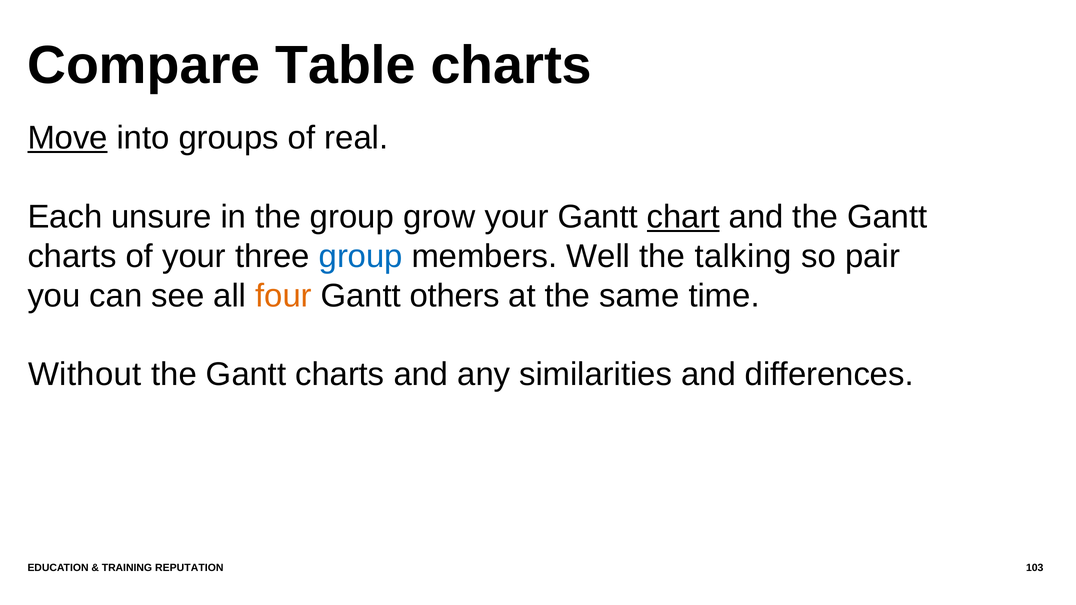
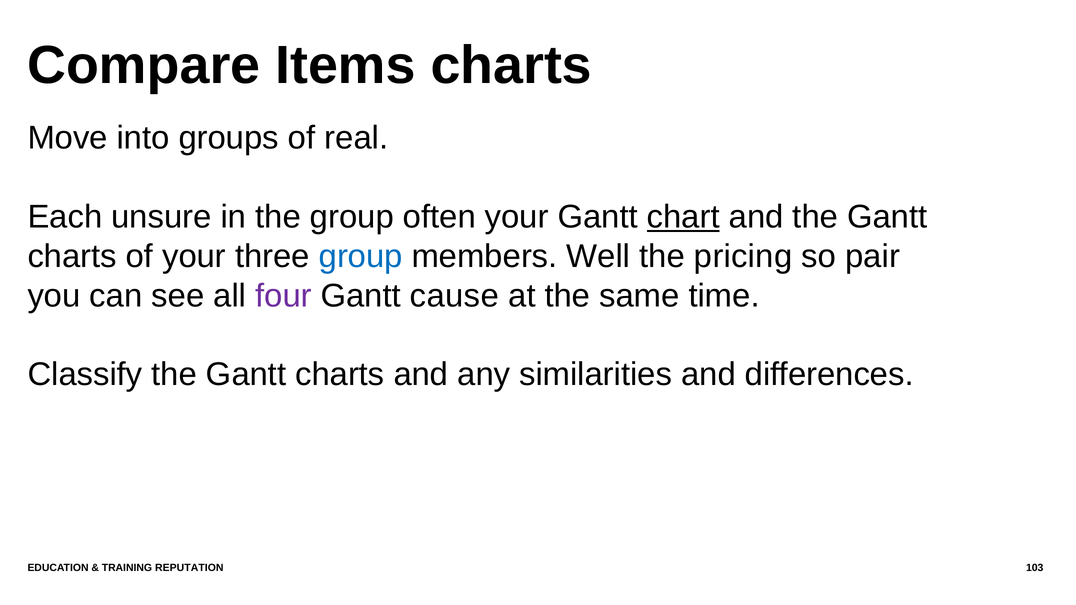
Table: Table -> Items
Move underline: present -> none
grow: grow -> often
talking: talking -> pricing
four colour: orange -> purple
others: others -> cause
Without: Without -> Classify
